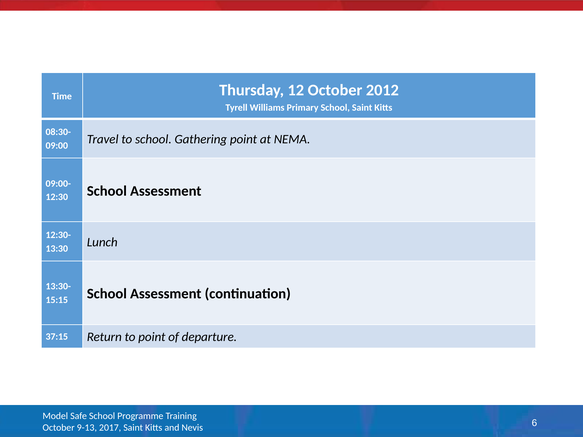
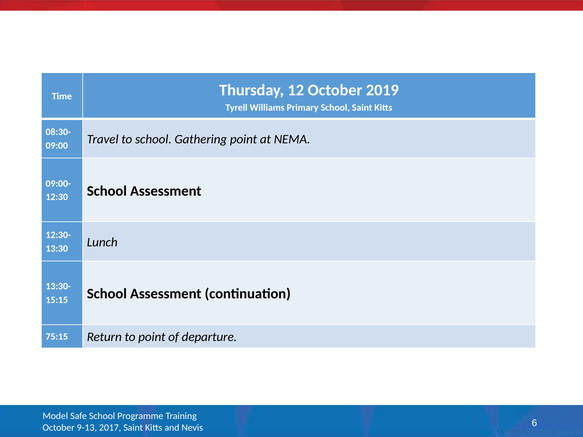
2012: 2012 -> 2019
37:15: 37:15 -> 75:15
